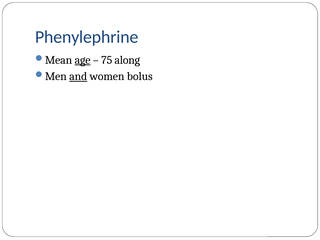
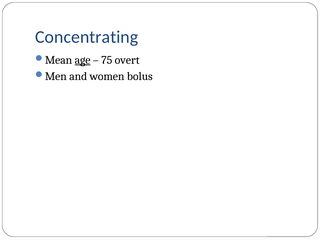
Phenylephrine: Phenylephrine -> Concentrating
along: along -> overt
and underline: present -> none
